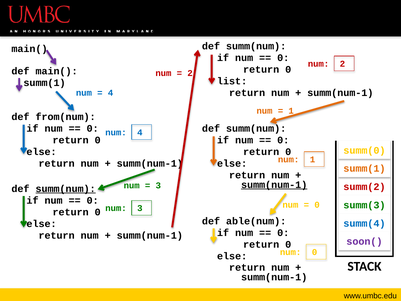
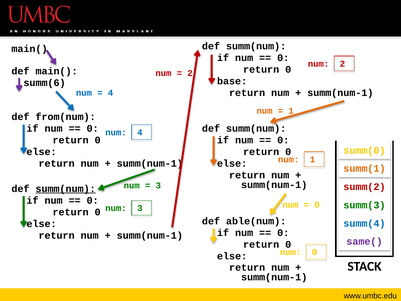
list: list -> base
summ(1 at (45, 83): summ(1 -> summ(6
summ(num-1 at (274, 185) underline: present -> none
soon(: soon( -> same(
